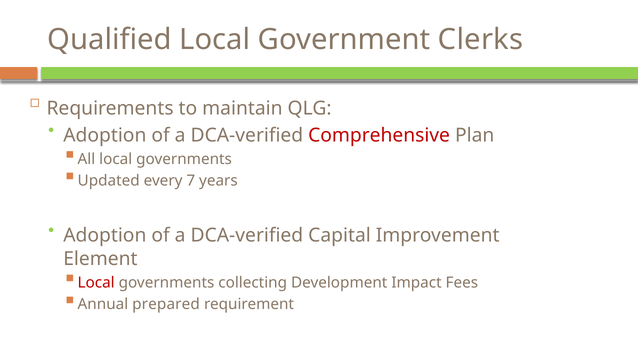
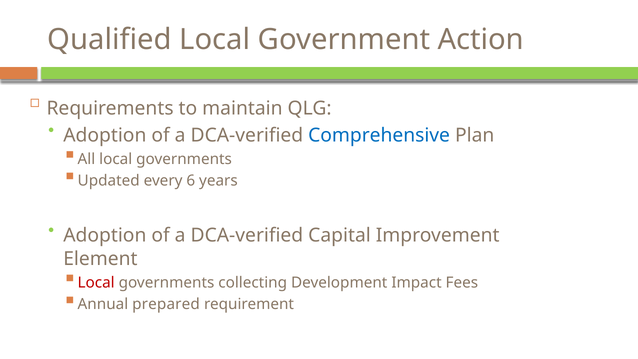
Clerks: Clerks -> Action
Comprehensive colour: red -> blue
7: 7 -> 6
